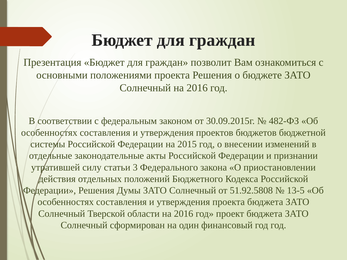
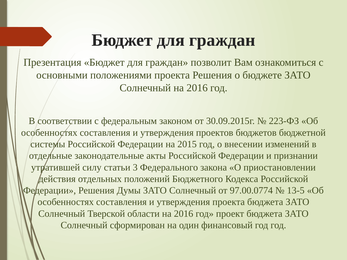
482-ФЗ: 482-ФЗ -> 223-ФЗ
51.92.5808: 51.92.5808 -> 97.00.0774
